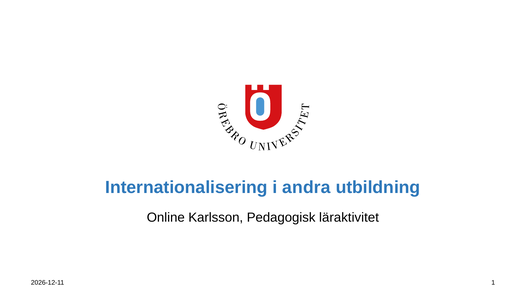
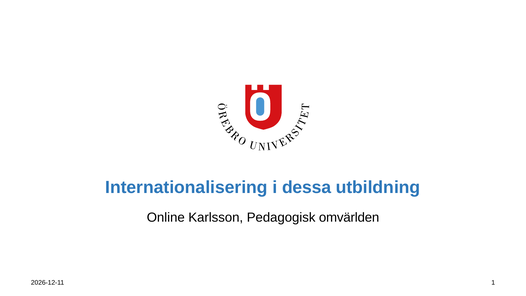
andra: andra -> dessa
läraktivitet: läraktivitet -> omvärlden
